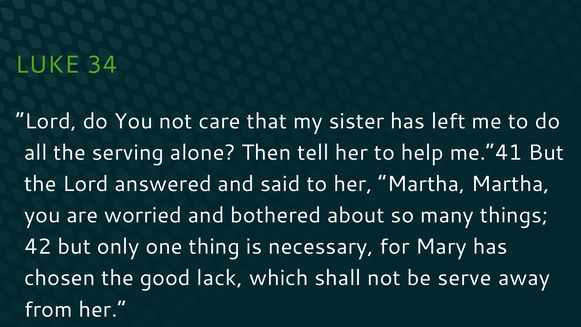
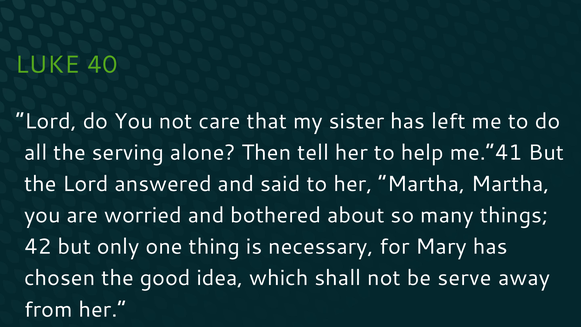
34: 34 -> 40
lack: lack -> idea
